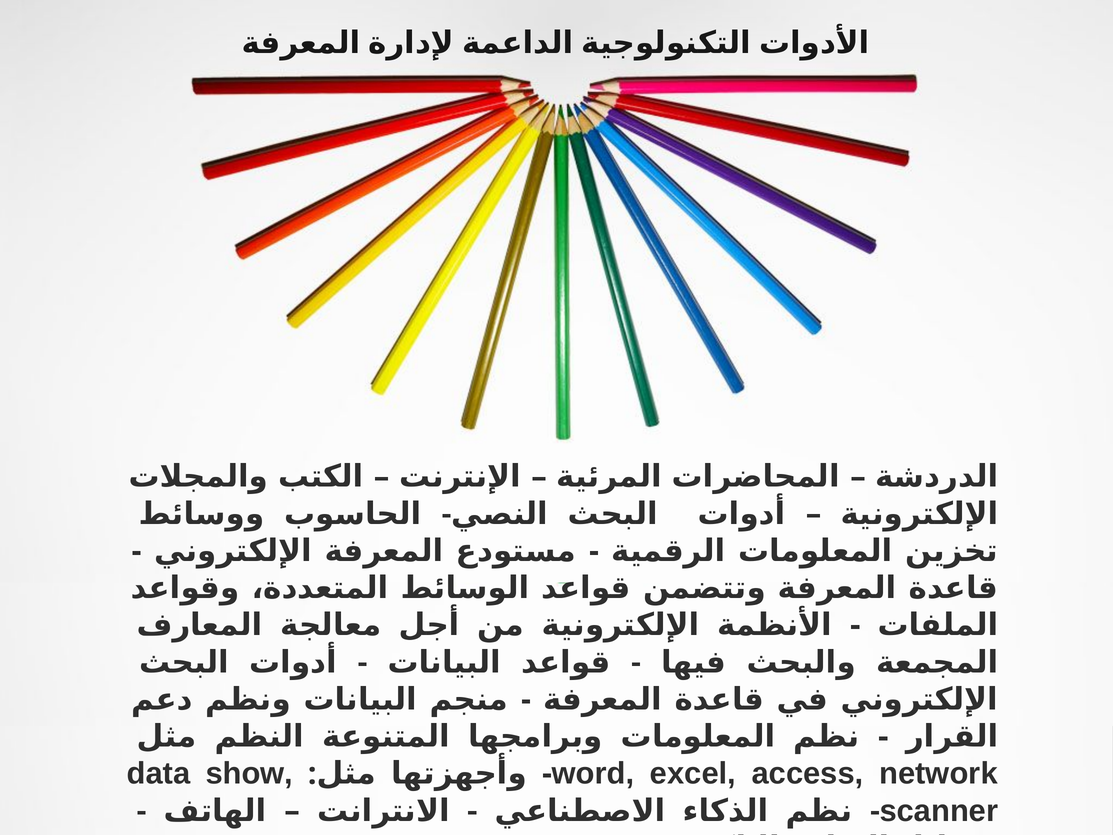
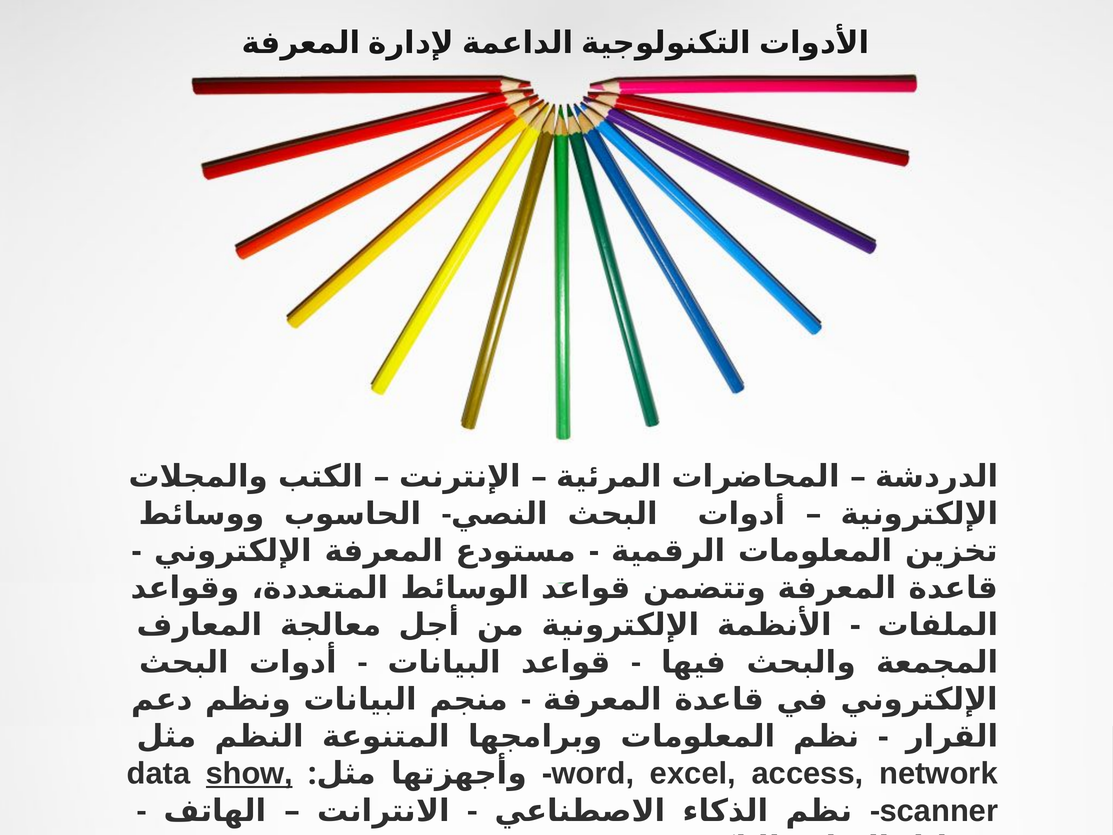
show underline: none -> present
